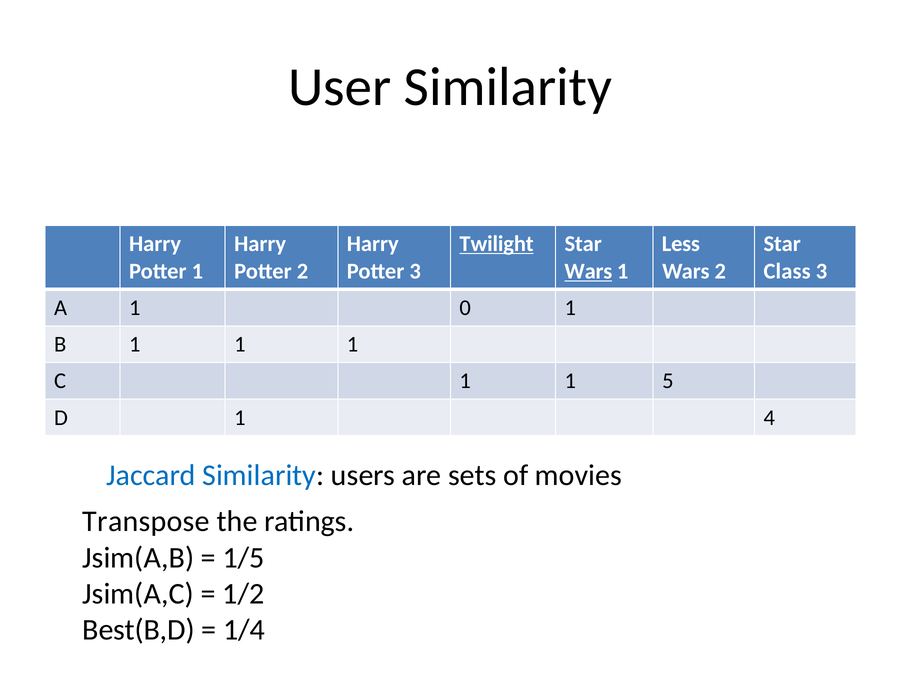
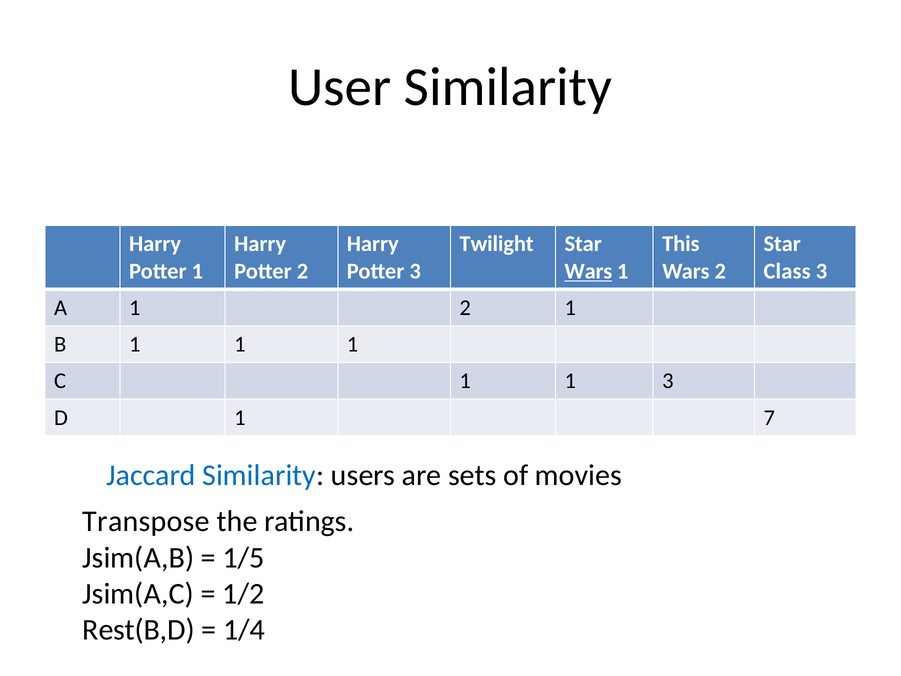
Twilight underline: present -> none
Less: Less -> This
1 0: 0 -> 2
1 5: 5 -> 3
4: 4 -> 7
Best(B,D: Best(B,D -> Rest(B,D
